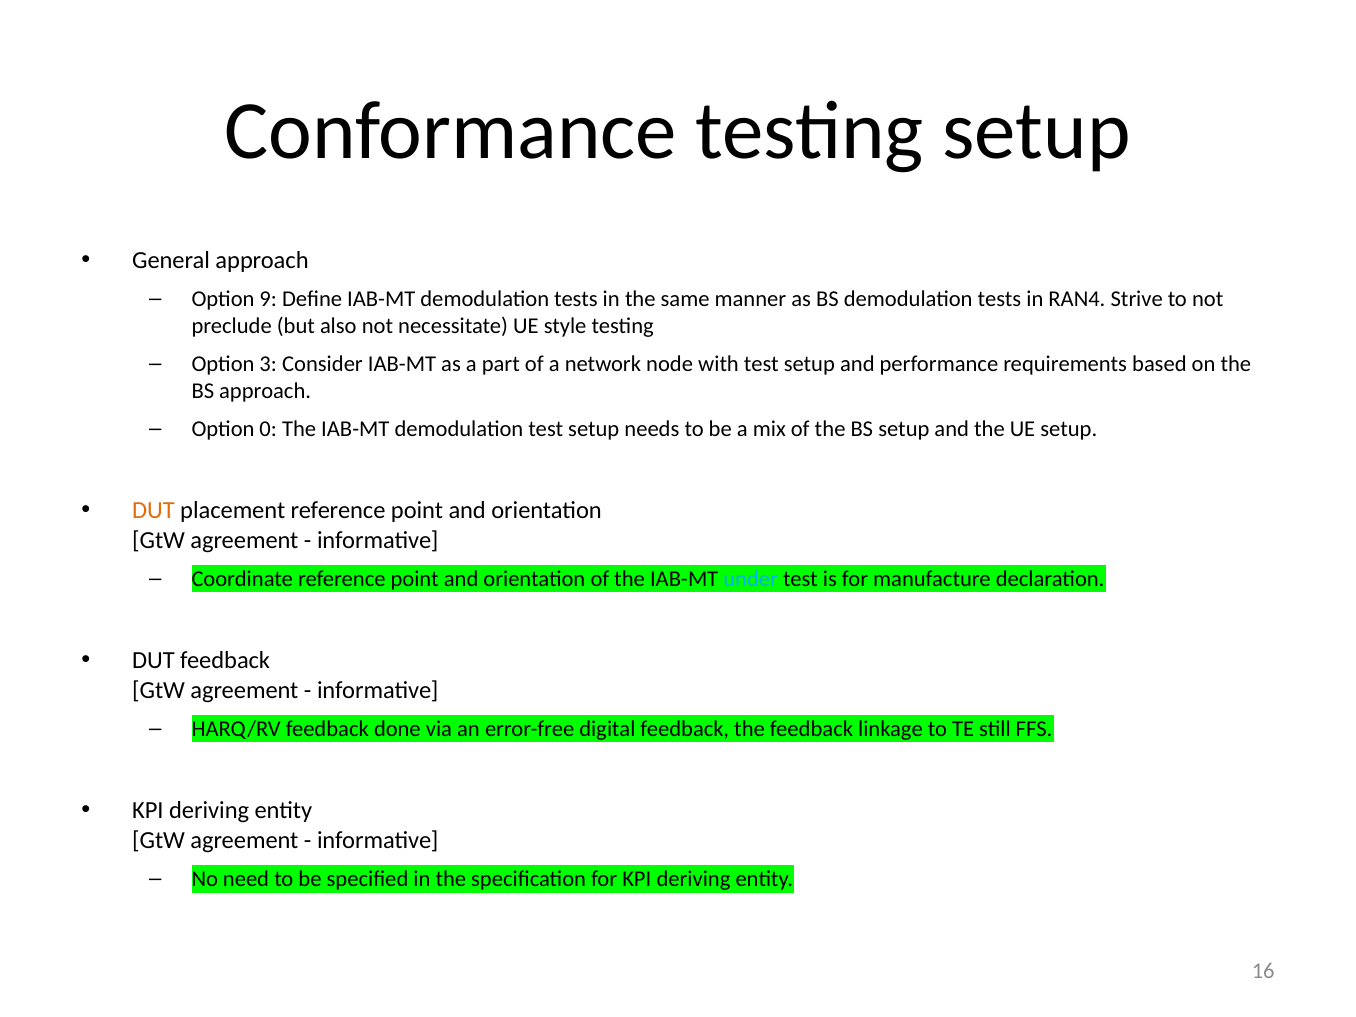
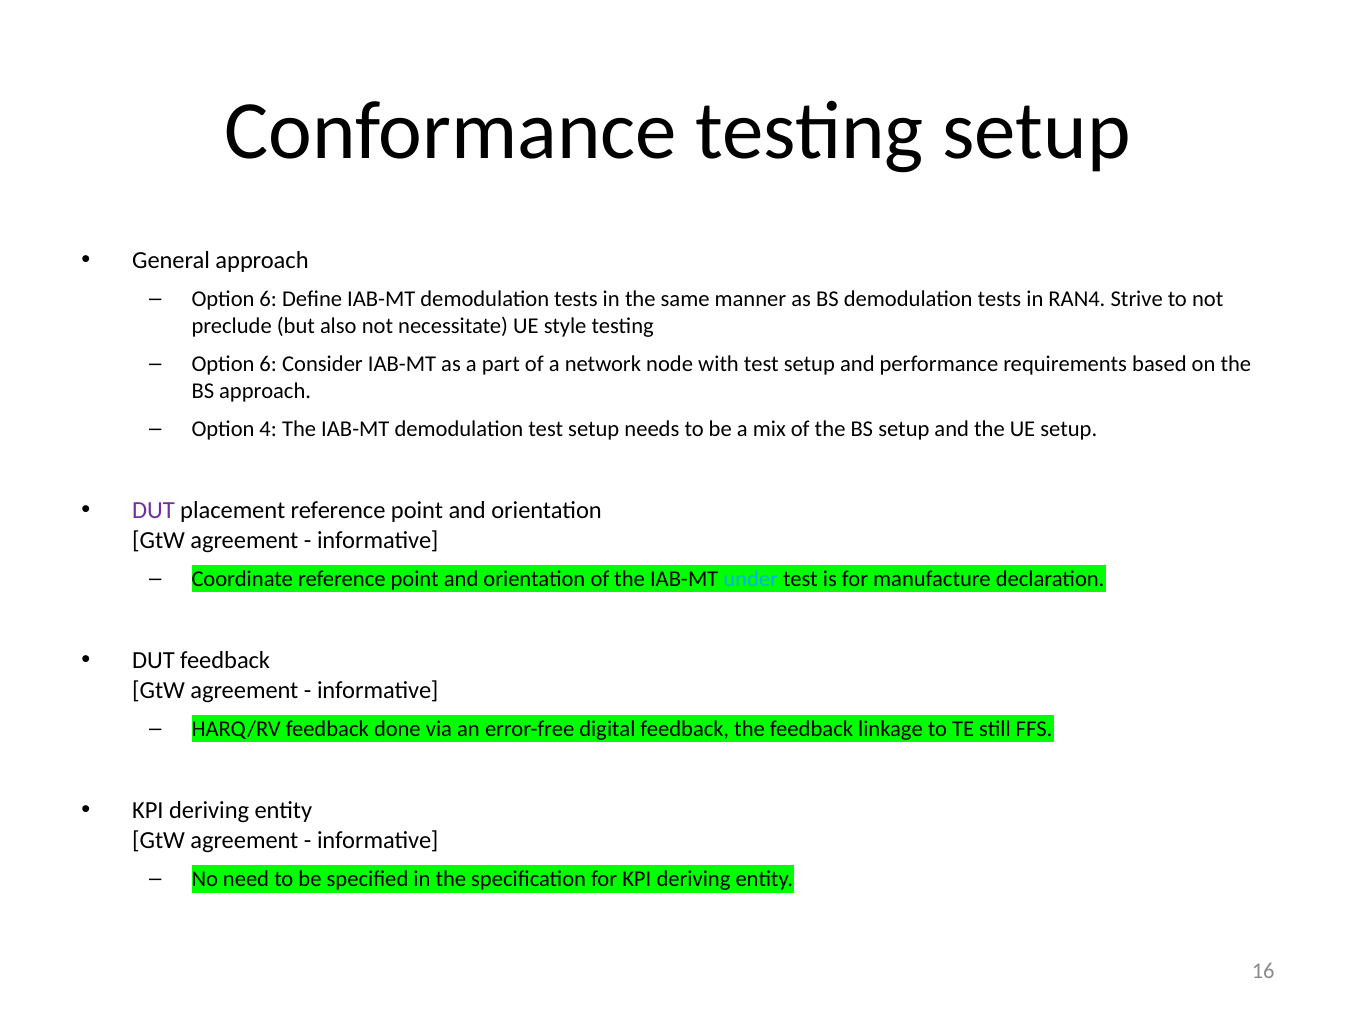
9 at (268, 299): 9 -> 6
3 at (268, 364): 3 -> 6
0: 0 -> 4
DUT at (154, 511) colour: orange -> purple
